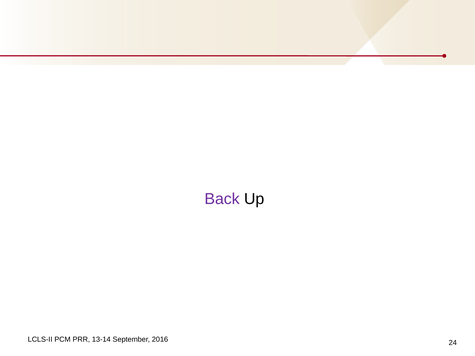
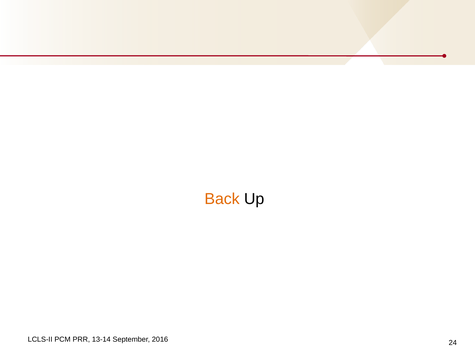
Back colour: purple -> orange
